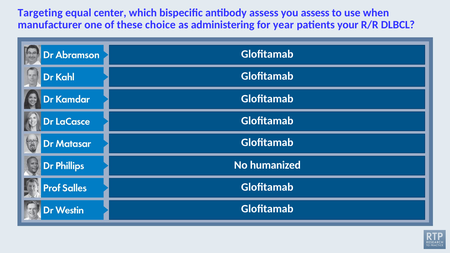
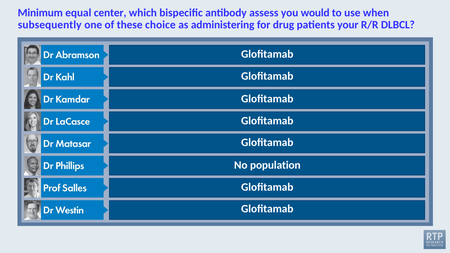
Targeting: Targeting -> Minimum
you assess: assess -> would
manufacturer: manufacturer -> subsequently
year: year -> drug
humanized: humanized -> population
